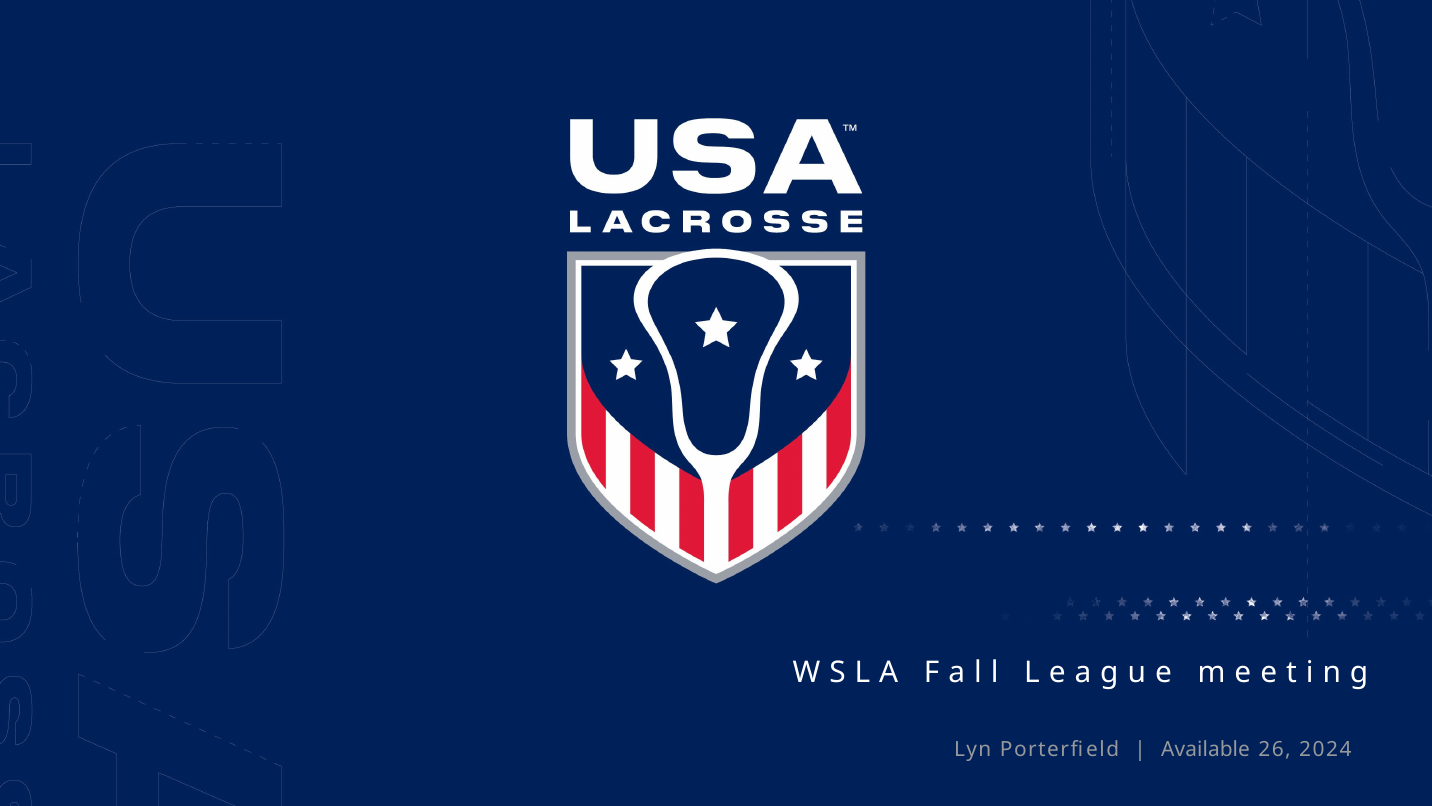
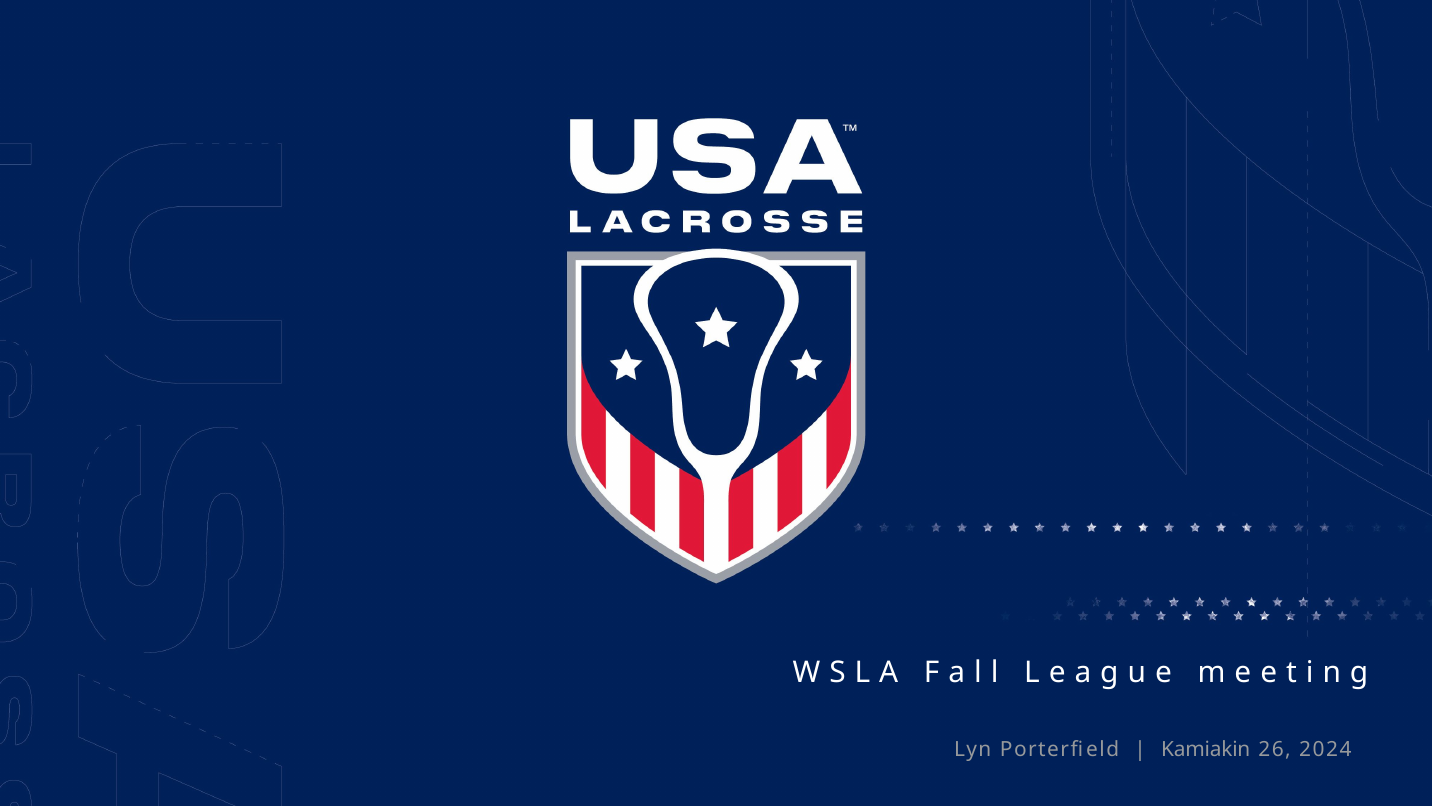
Available: Available -> Kamiakin
